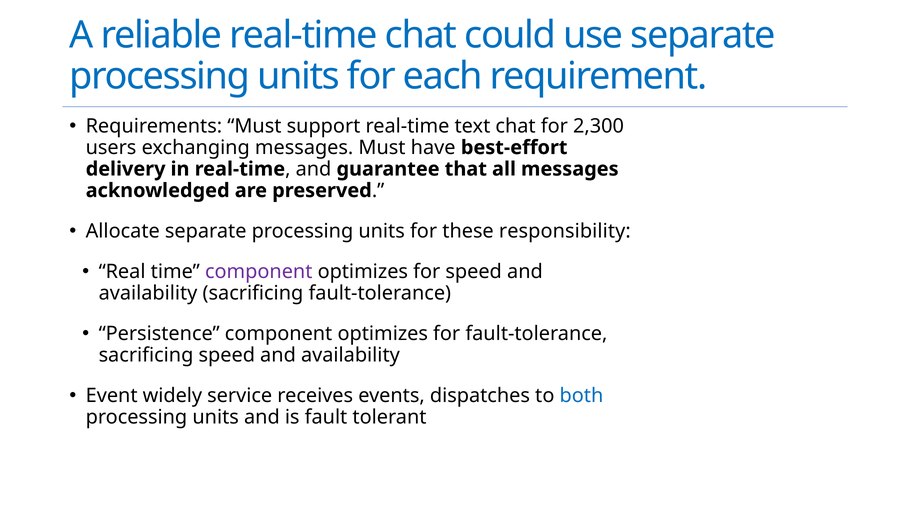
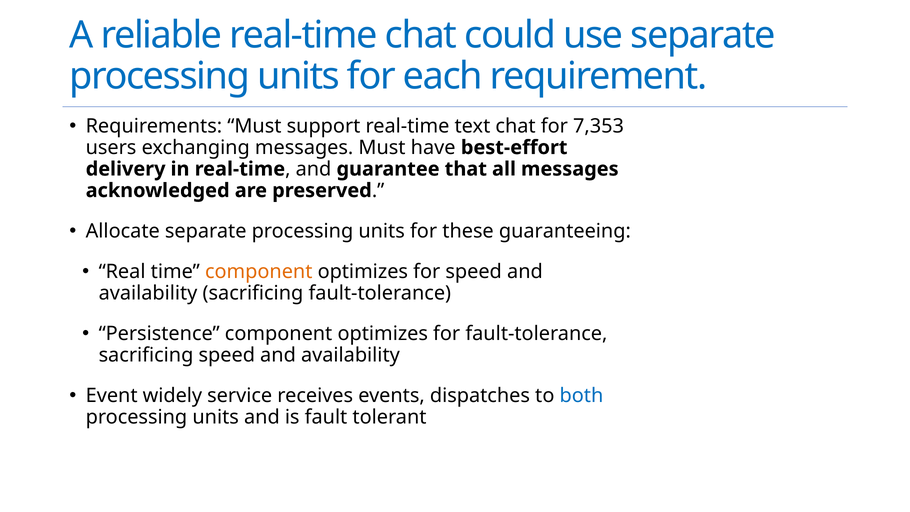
2,300: 2,300 -> 7,353
responsibility: responsibility -> guaranteeing
component at (259, 271) colour: purple -> orange
